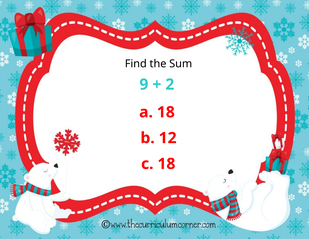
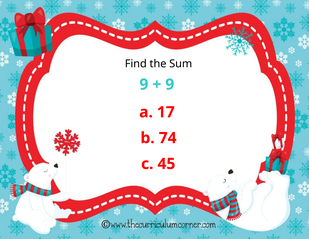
2 at (170, 84): 2 -> 9
a 18: 18 -> 17
12: 12 -> 74
c 18: 18 -> 45
